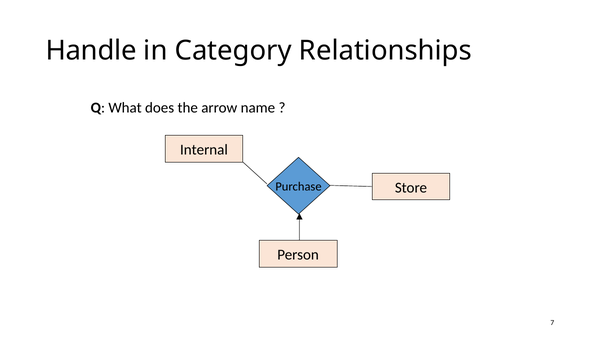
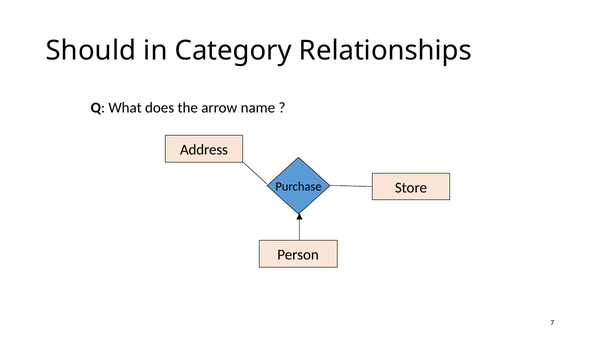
Handle: Handle -> Should
Internal: Internal -> Address
